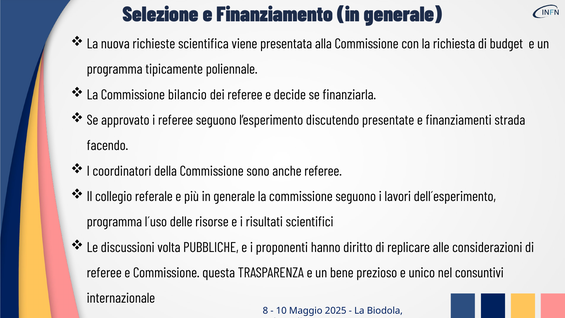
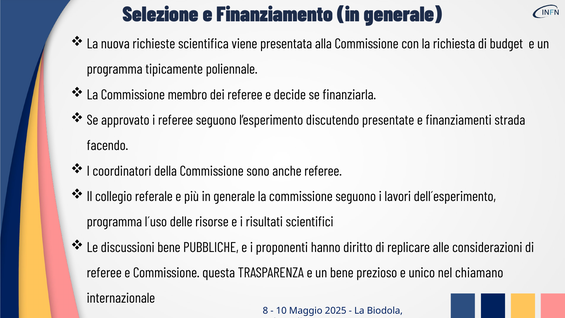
bilancio: bilancio -> membro
discussioni volta: volta -> bene
consuntivi: consuntivi -> chiamano
